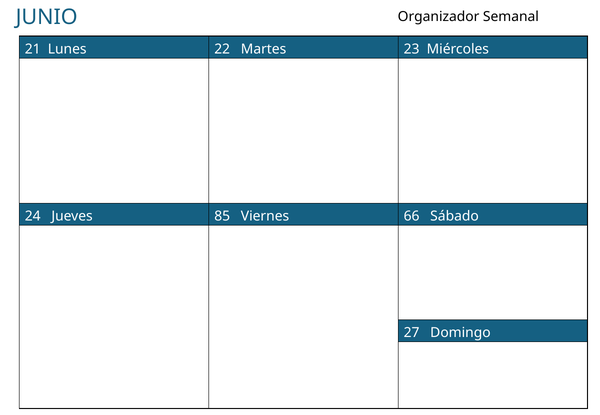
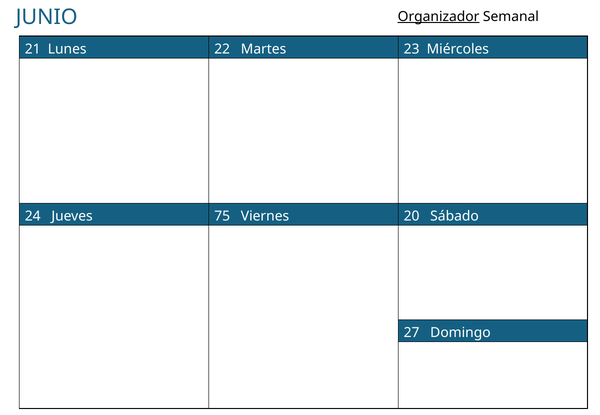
Organizador underline: none -> present
85: 85 -> 75
66: 66 -> 20
